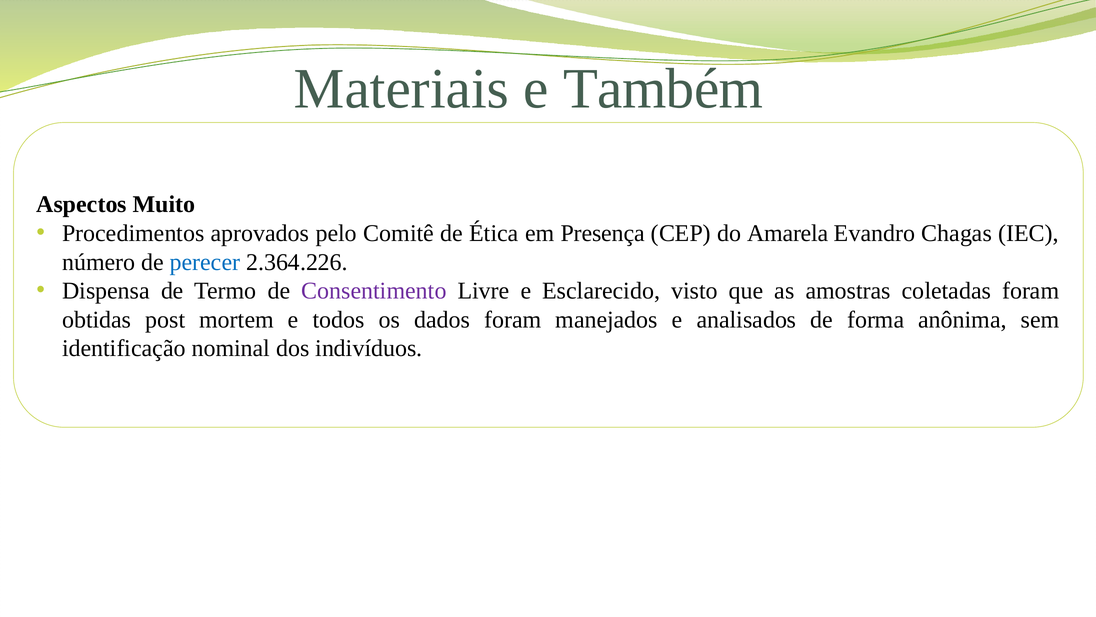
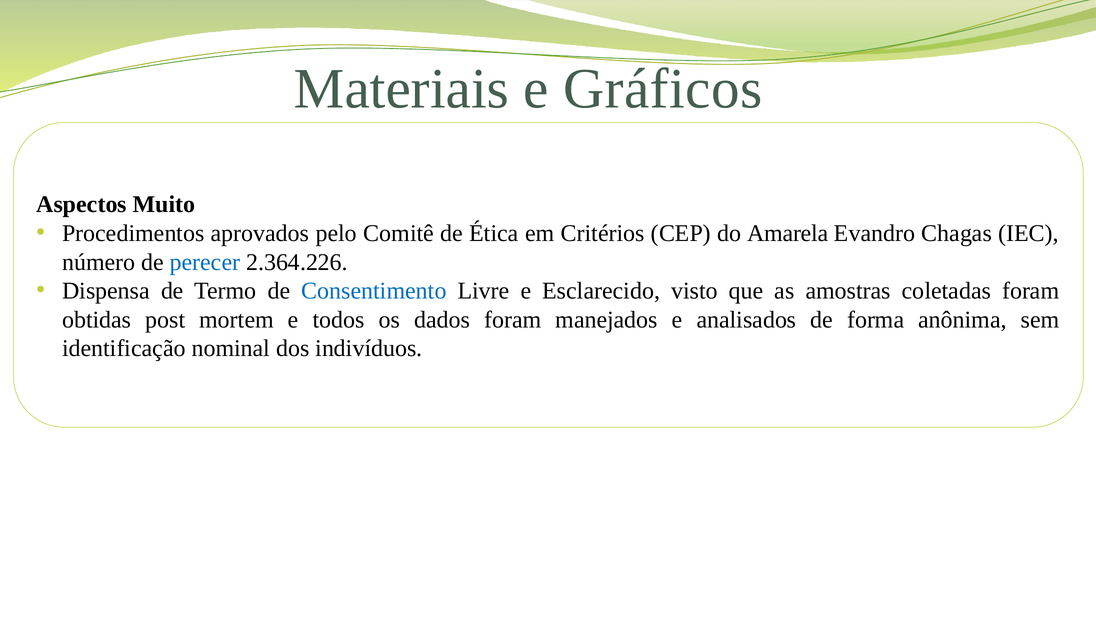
Também: Também -> Gráficos
Presença: Presença -> Critérios
Consentimento colour: purple -> blue
